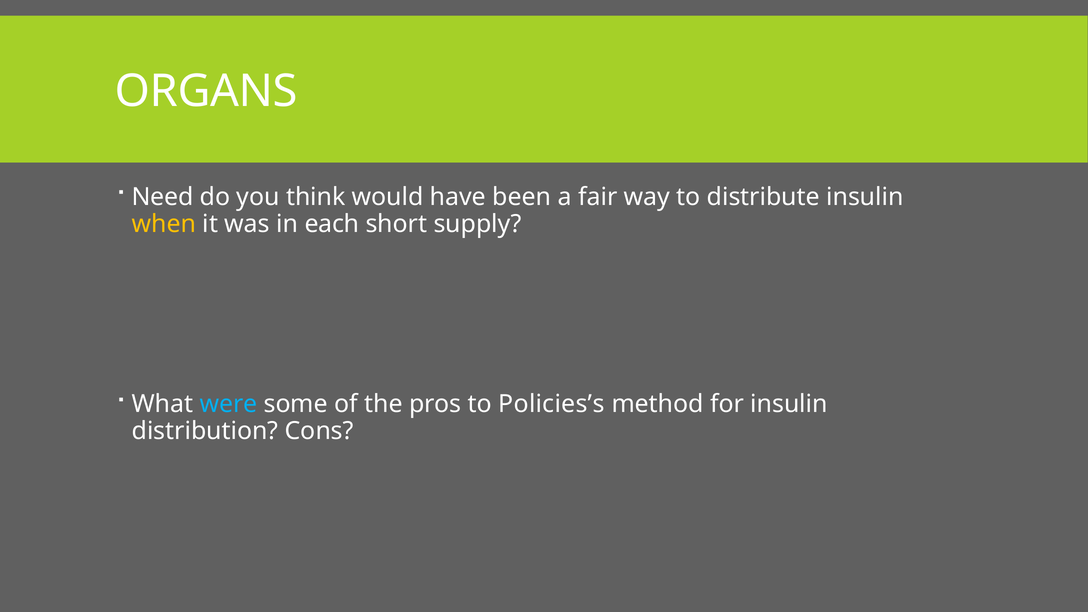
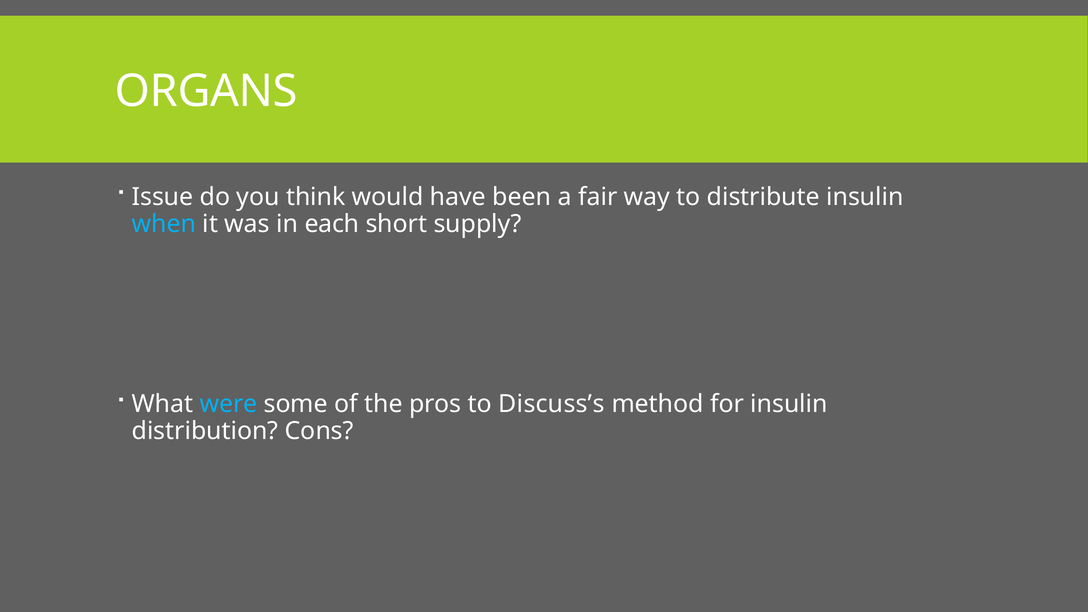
Need: Need -> Issue
when colour: yellow -> light blue
Policies’s: Policies’s -> Discuss’s
